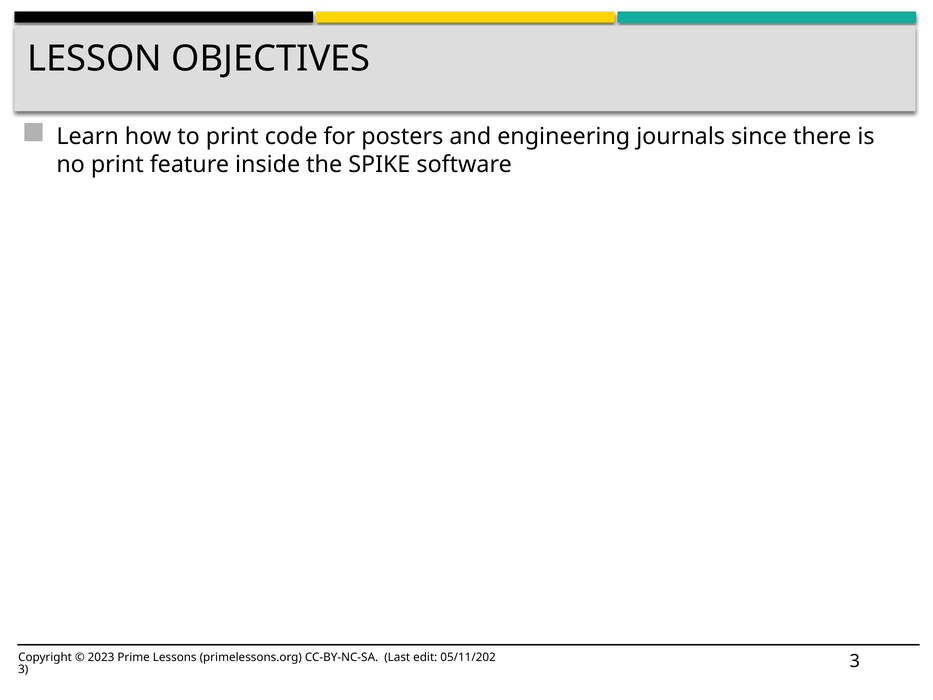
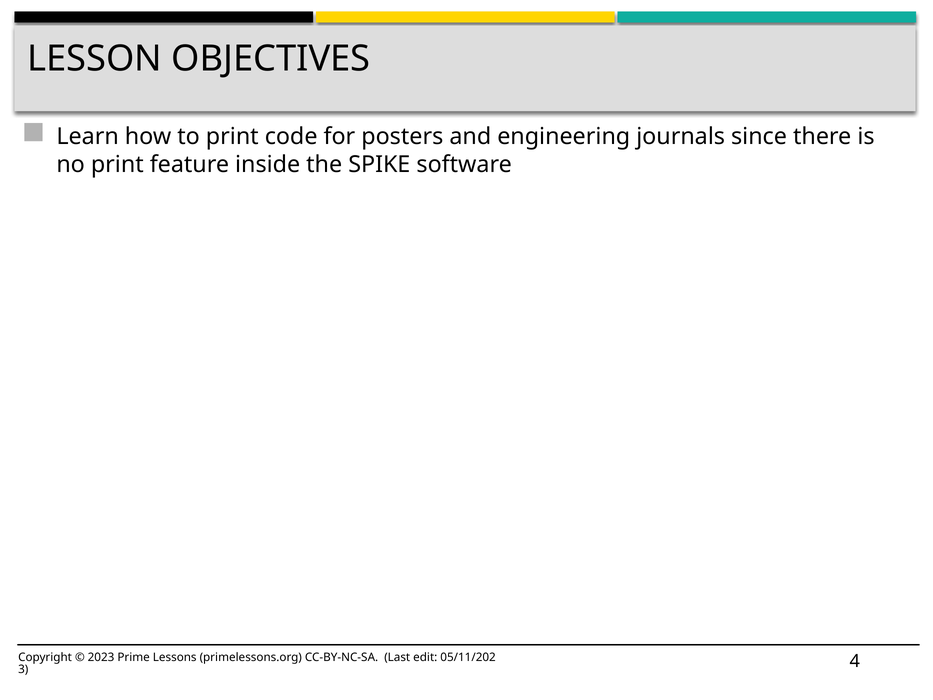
3 at (855, 661): 3 -> 4
